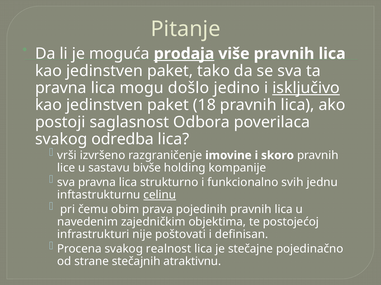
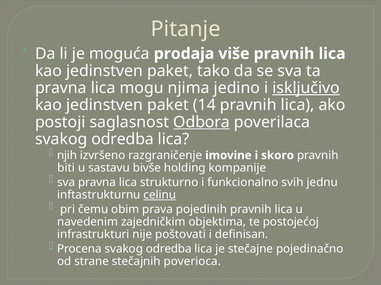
prodaja underline: present -> none
došlo: došlo -> njima
18: 18 -> 14
Odbora underline: none -> present
vrši: vrši -> njih
lice: lice -> biti
Procena svakog realnost: realnost -> odredba
atraktivnu: atraktivnu -> poverioca
